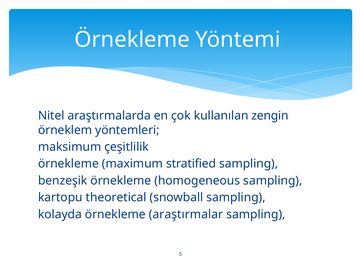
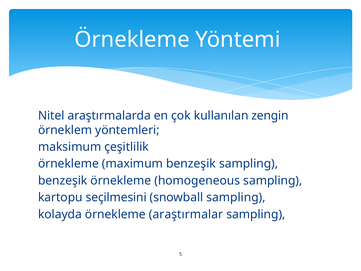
maximum stratified: stratified -> benzeşik
theoretical: theoretical -> seçilmesini
